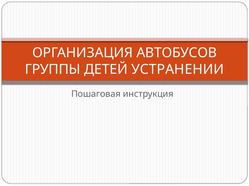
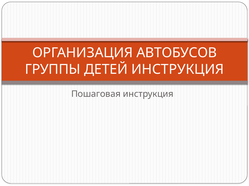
ДЕТЕЙ УСТРАНЕНИИ: УСТРАНЕНИИ -> ИНСТРУКЦИЯ
